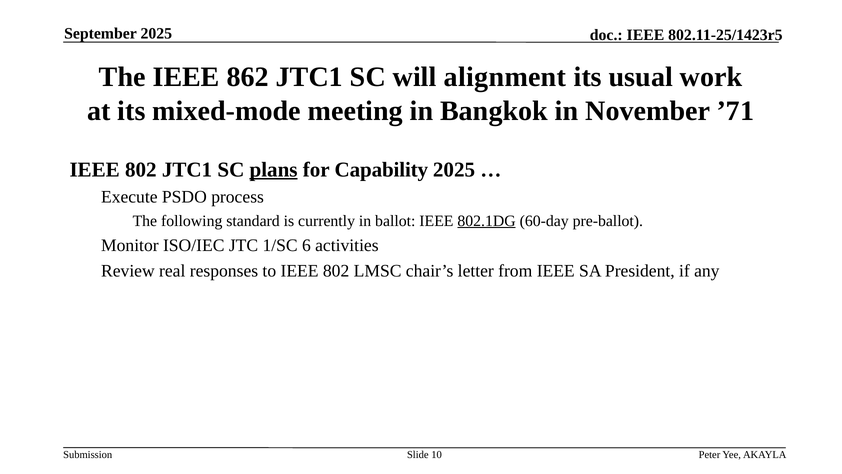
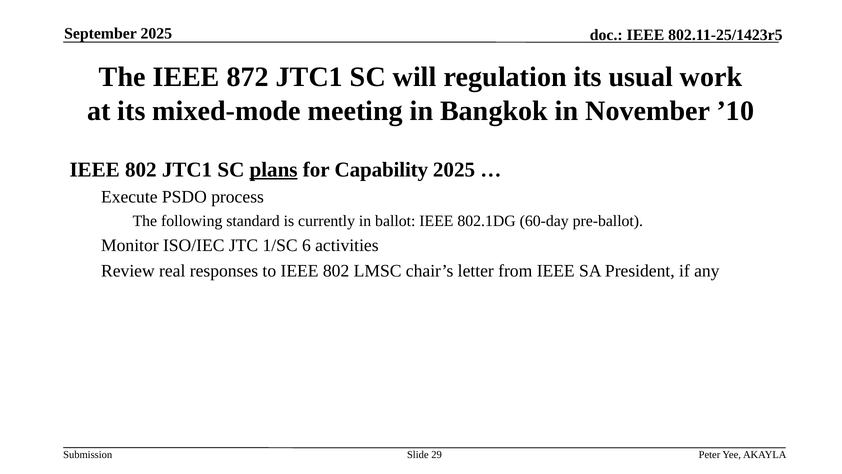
862: 862 -> 872
alignment: alignment -> regulation
’71: ’71 -> ’10
802.1DG underline: present -> none
10: 10 -> 29
